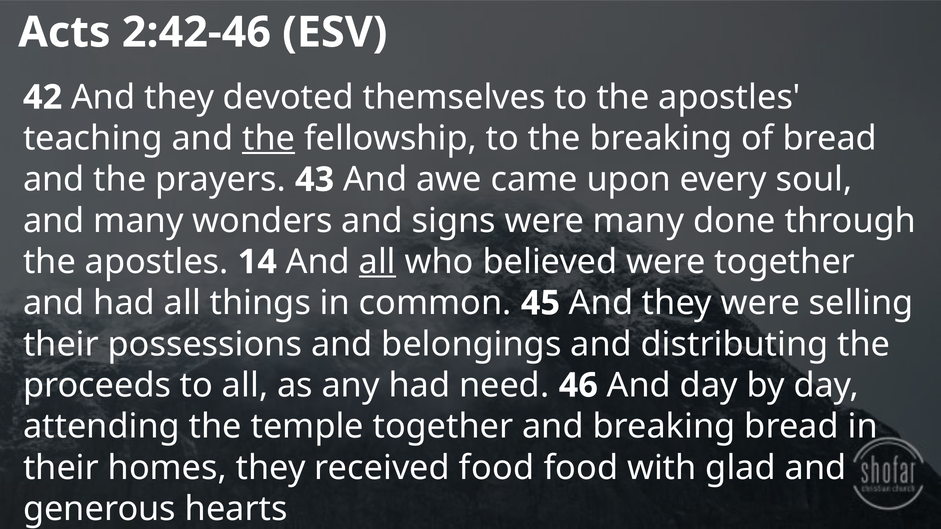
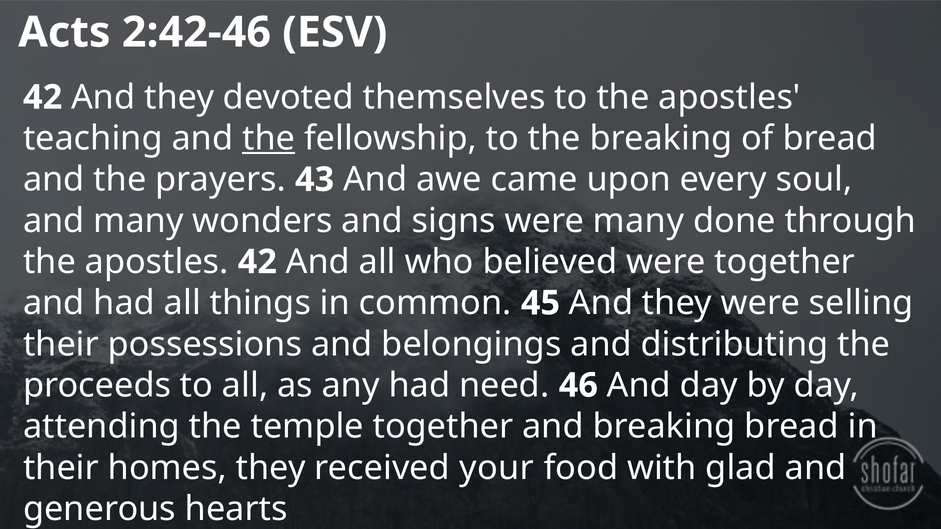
apostles 14: 14 -> 42
all at (377, 262) underline: present -> none
received food: food -> your
